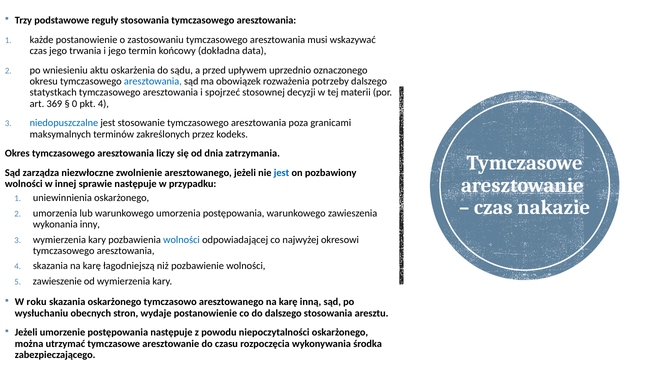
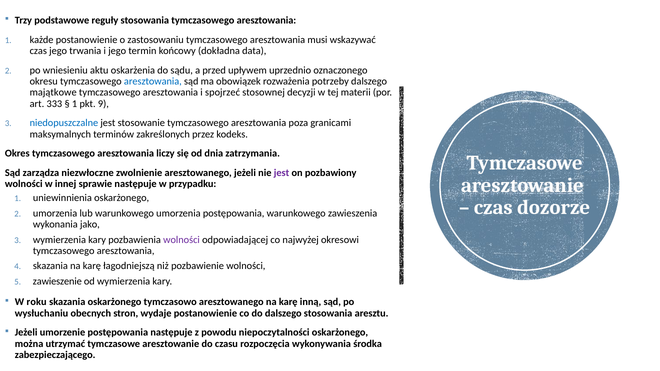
statystkach: statystkach -> majątkowe
369: 369 -> 333
0 at (75, 104): 0 -> 1
pkt 4: 4 -> 9
jest at (281, 173) colour: blue -> purple
nakazie: nakazie -> dozorze
inny: inny -> jako
wolności at (182, 240) colour: blue -> purple
